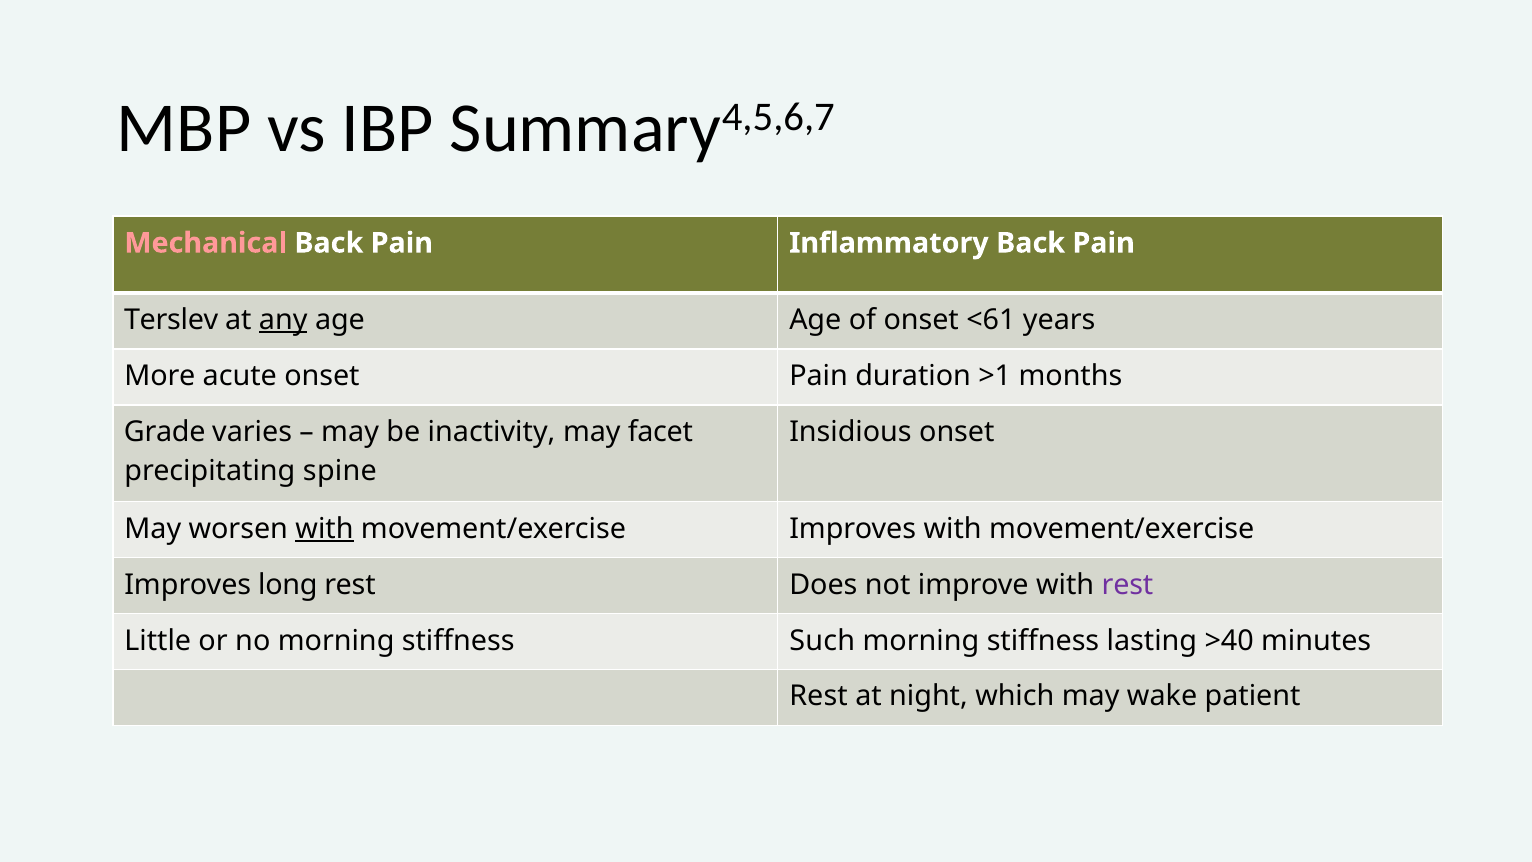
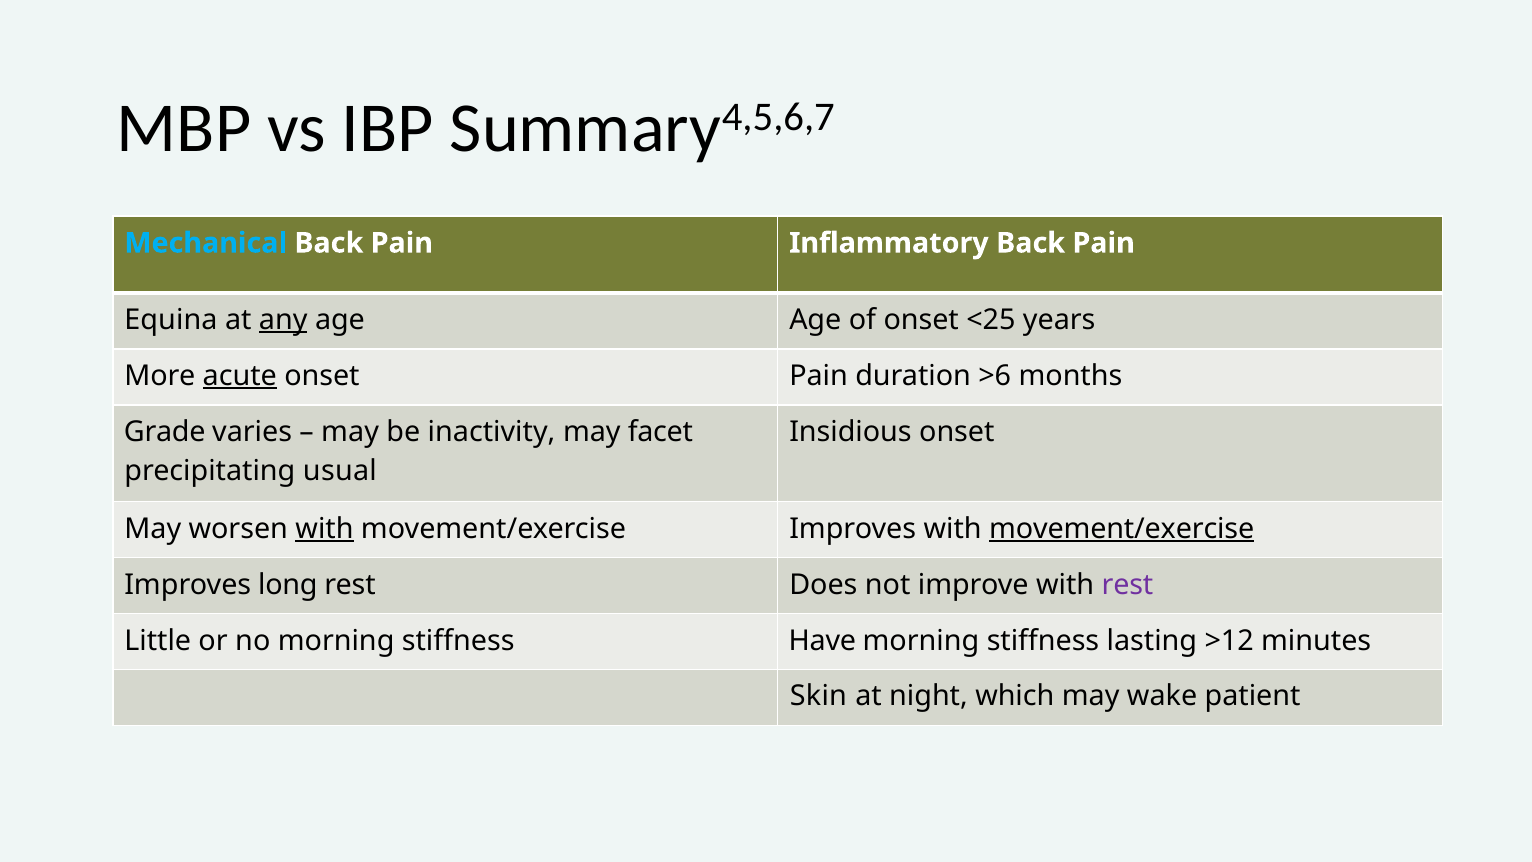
Mechanical colour: pink -> light blue
Terslev: Terslev -> Equina
<61: <61 -> <25
acute underline: none -> present
>1: >1 -> >6
spine: spine -> usual
movement/exercise at (1122, 528) underline: none -> present
Such: Such -> Have
>40: >40 -> >12
Rest at (819, 696): Rest -> Skin
